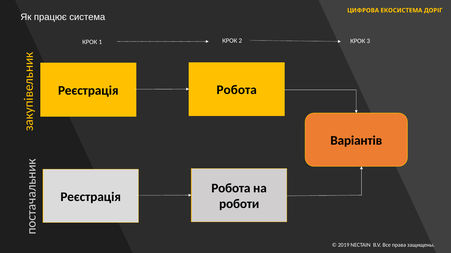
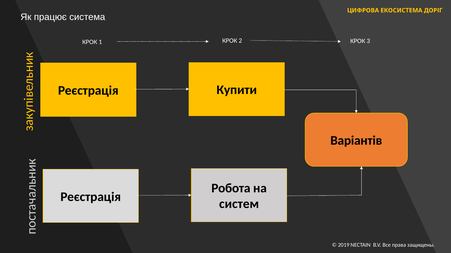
Робота at (237, 90): Робота -> Купити
роботи: роботи -> систем
